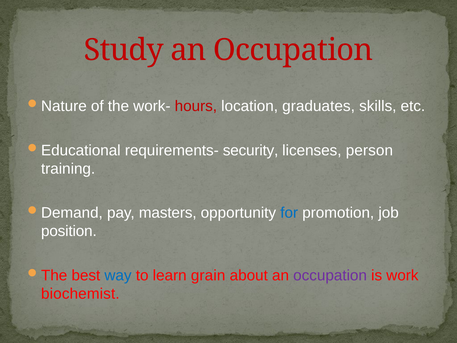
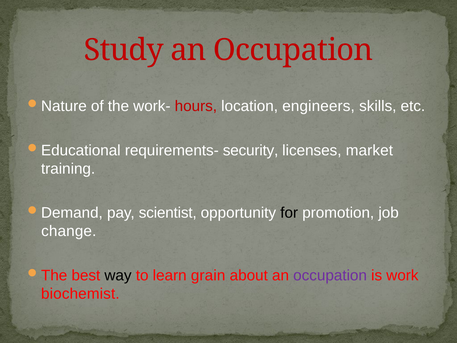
graduates: graduates -> engineers
person: person -> market
masters: masters -> scientist
for colour: blue -> black
position: position -> change
way colour: blue -> black
